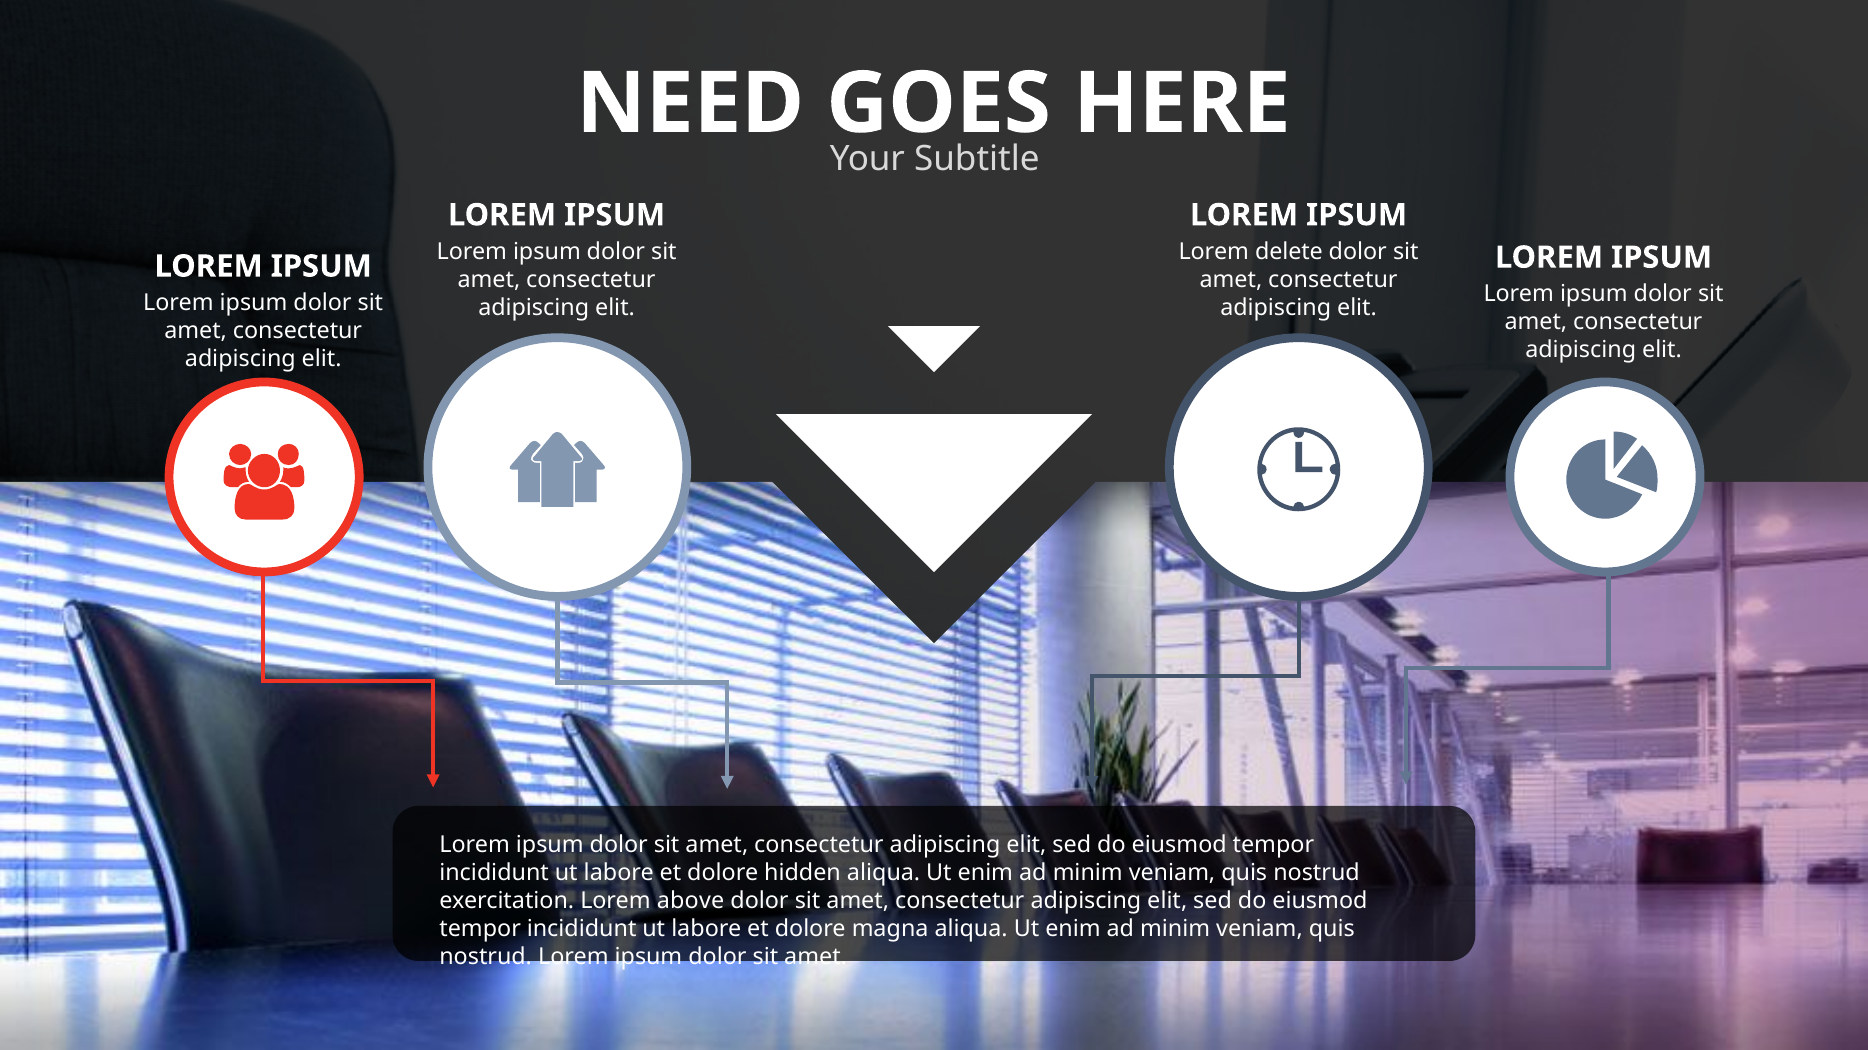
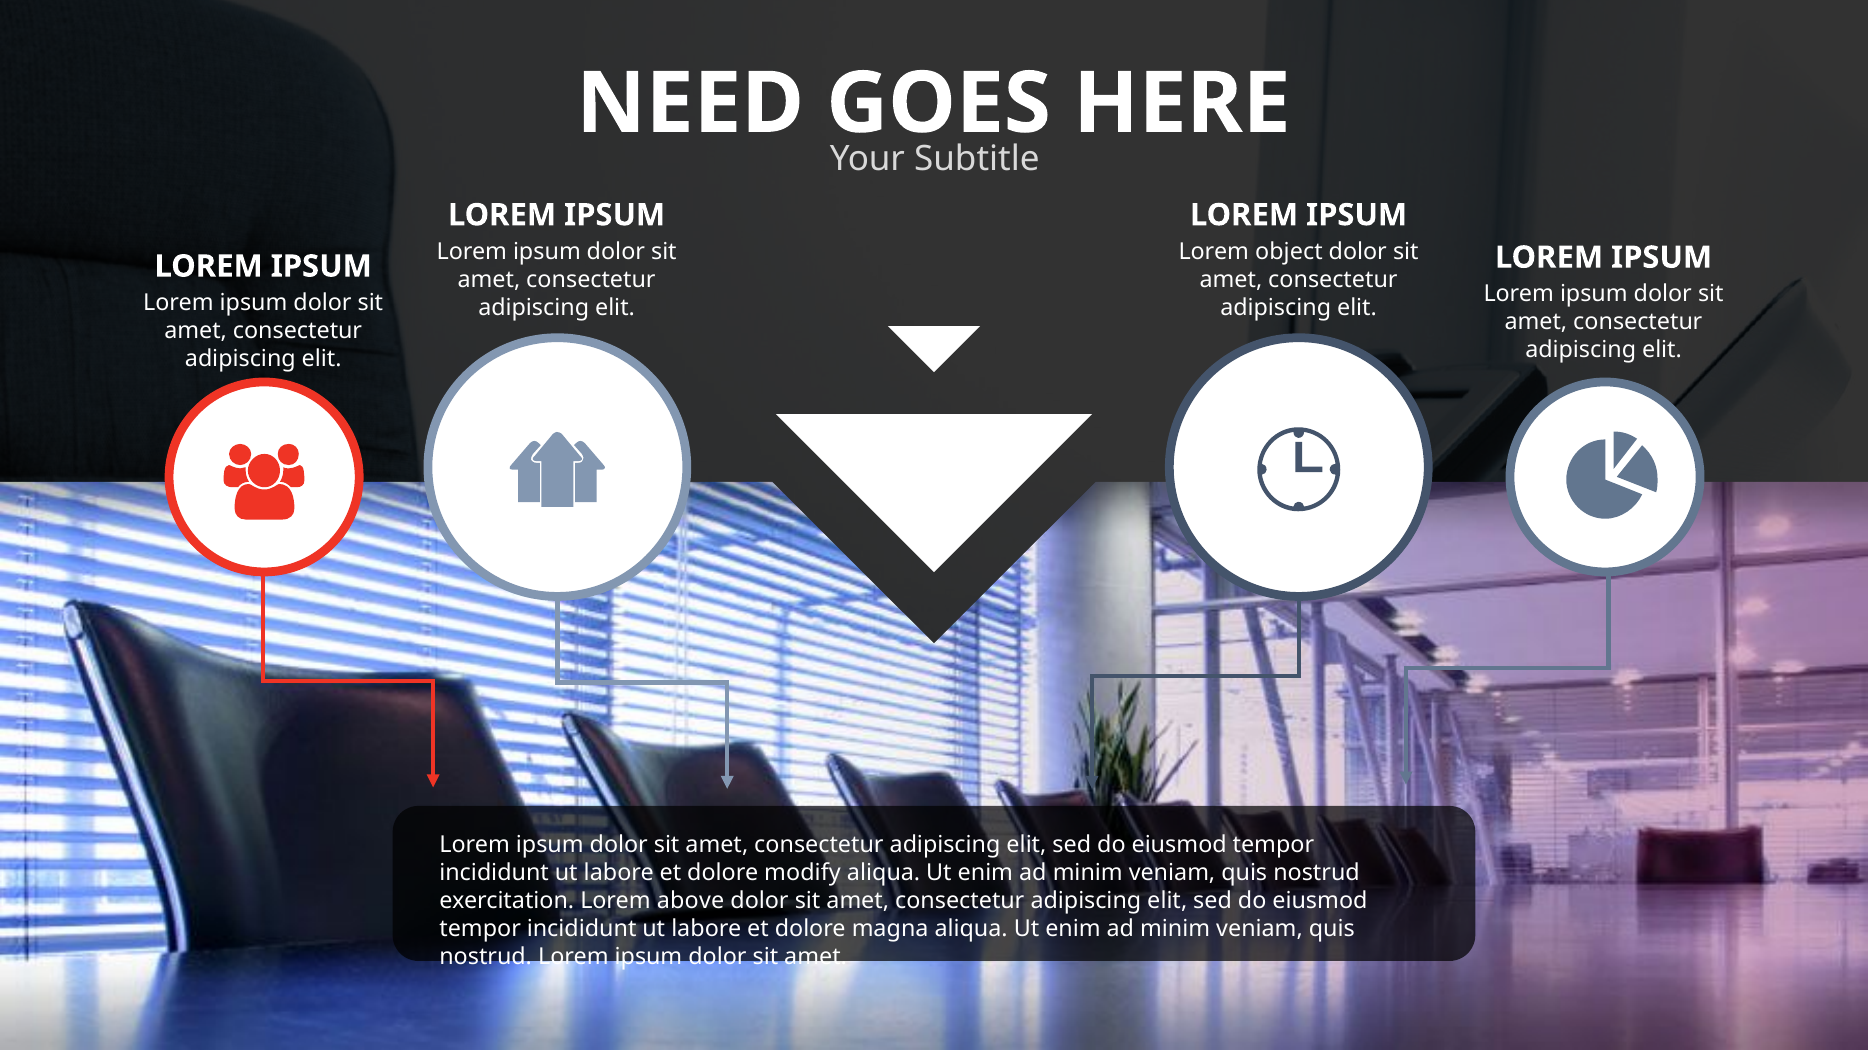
delete: delete -> object
hidden: hidden -> modify
